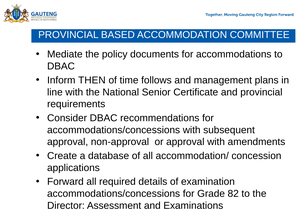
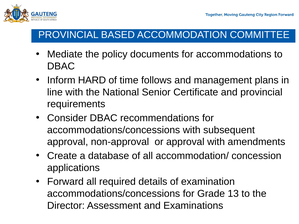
THEN: THEN -> HARD
82: 82 -> 13
